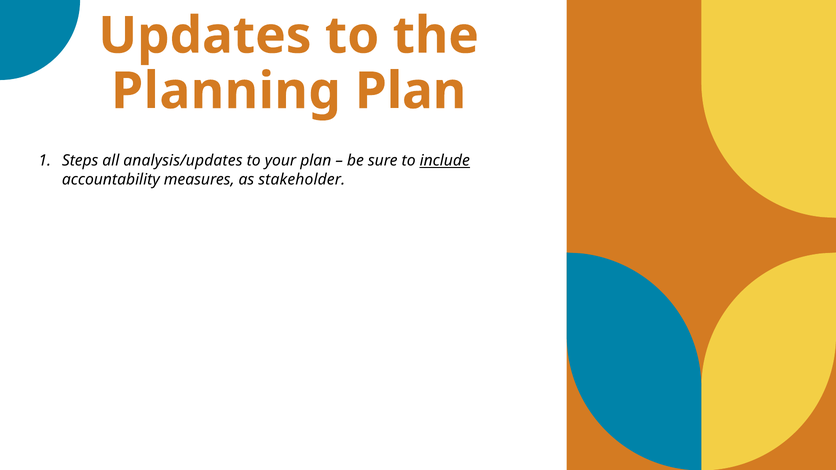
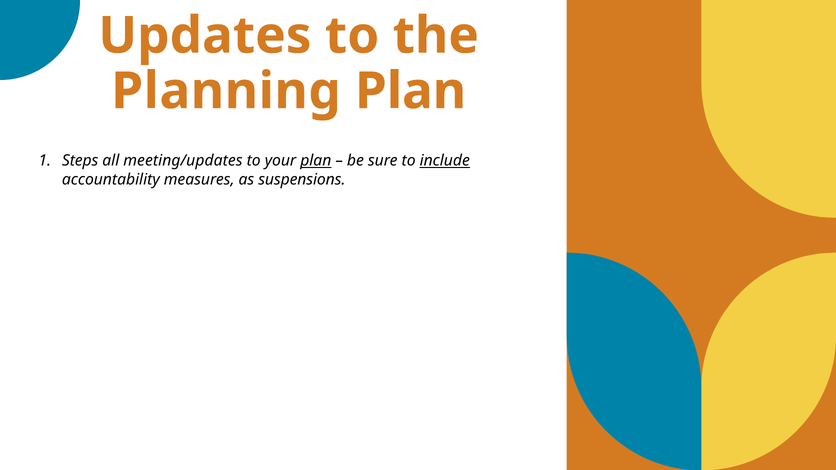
analysis/updates: analysis/updates -> meeting/updates
plan at (316, 161) underline: none -> present
stakeholder: stakeholder -> suspensions
